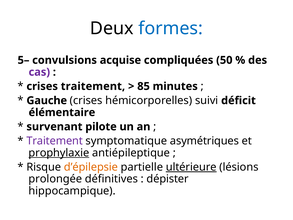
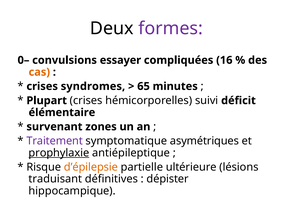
formes colour: blue -> purple
5–: 5– -> 0–
acquise: acquise -> essayer
50: 50 -> 16
cas colour: purple -> orange
crises traitement: traitement -> syndromes
85: 85 -> 65
Gauche: Gauche -> Plupart
pilote: pilote -> zones
ultérieure underline: present -> none
prolongée: prolongée -> traduisant
